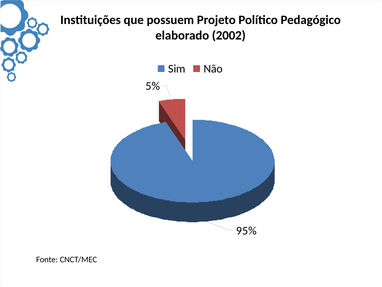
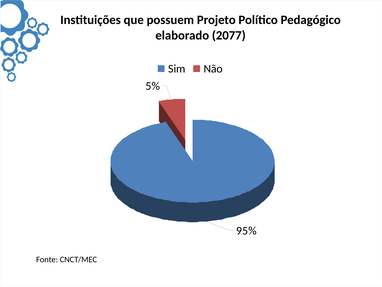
2002: 2002 -> 2077
